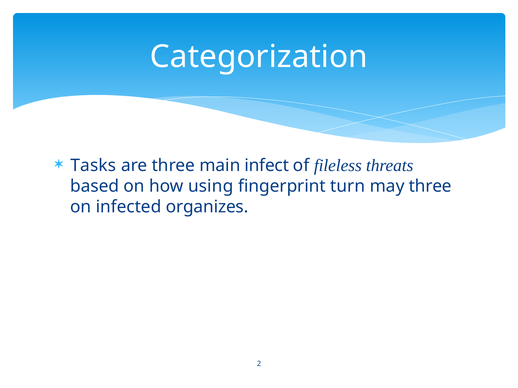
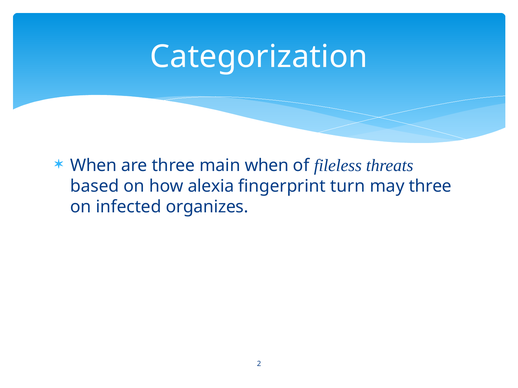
Tasks at (93, 166): Tasks -> When
main infect: infect -> when
using: using -> alexia
